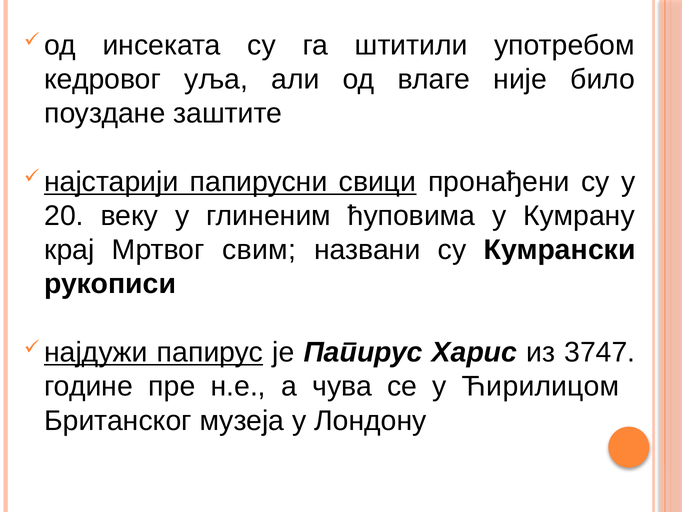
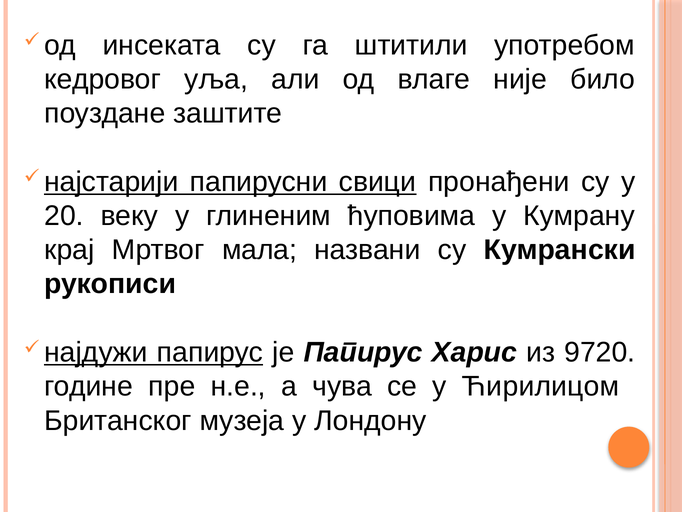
свим: свим -> мала
3747: 3747 -> 9720
